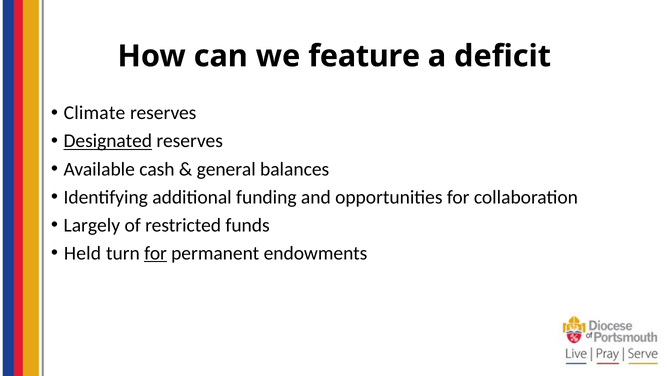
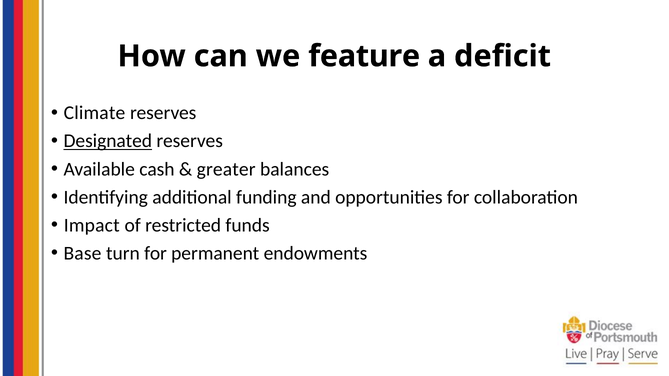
general: general -> greater
Largely: Largely -> Impact
Held: Held -> Base
for at (156, 253) underline: present -> none
